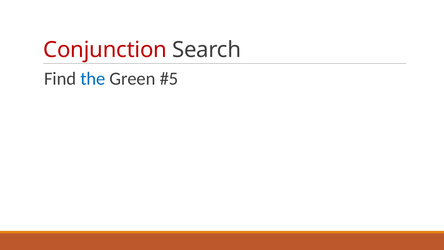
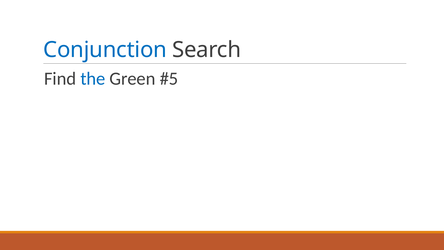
Conjunction colour: red -> blue
